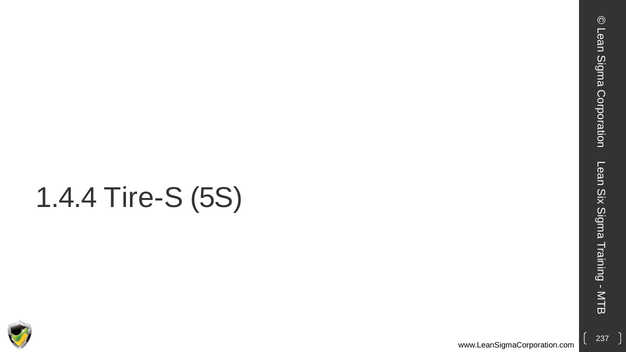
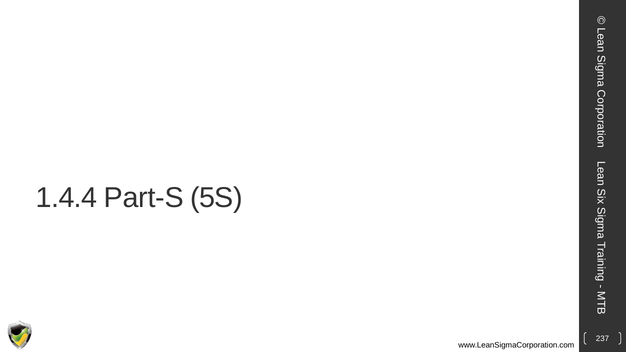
Tire-S: Tire-S -> Part-S
